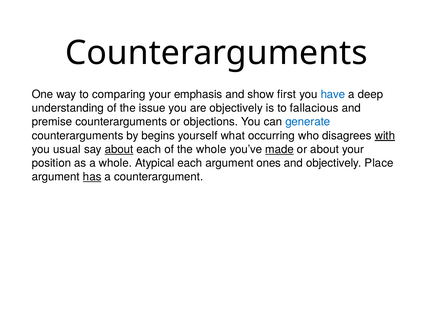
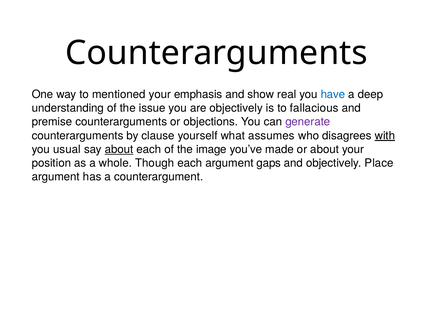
comparing: comparing -> mentioned
first: first -> real
generate colour: blue -> purple
begins: begins -> clause
occurring: occurring -> assumes
the whole: whole -> image
made underline: present -> none
Atypical: Atypical -> Though
ones: ones -> gaps
has underline: present -> none
